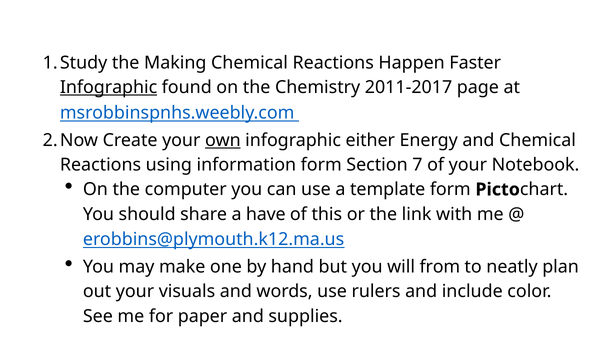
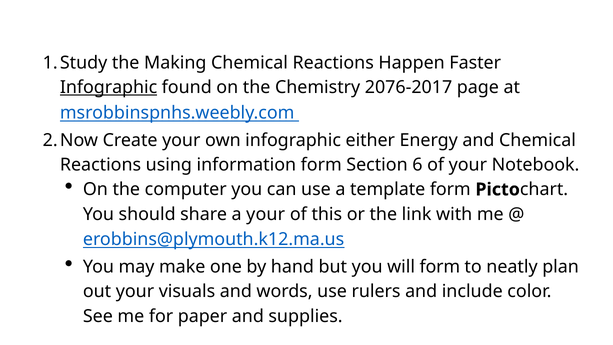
2011-2017: 2011-2017 -> 2076-2017
own underline: present -> none
7: 7 -> 6
a have: have -> your
will from: from -> form
